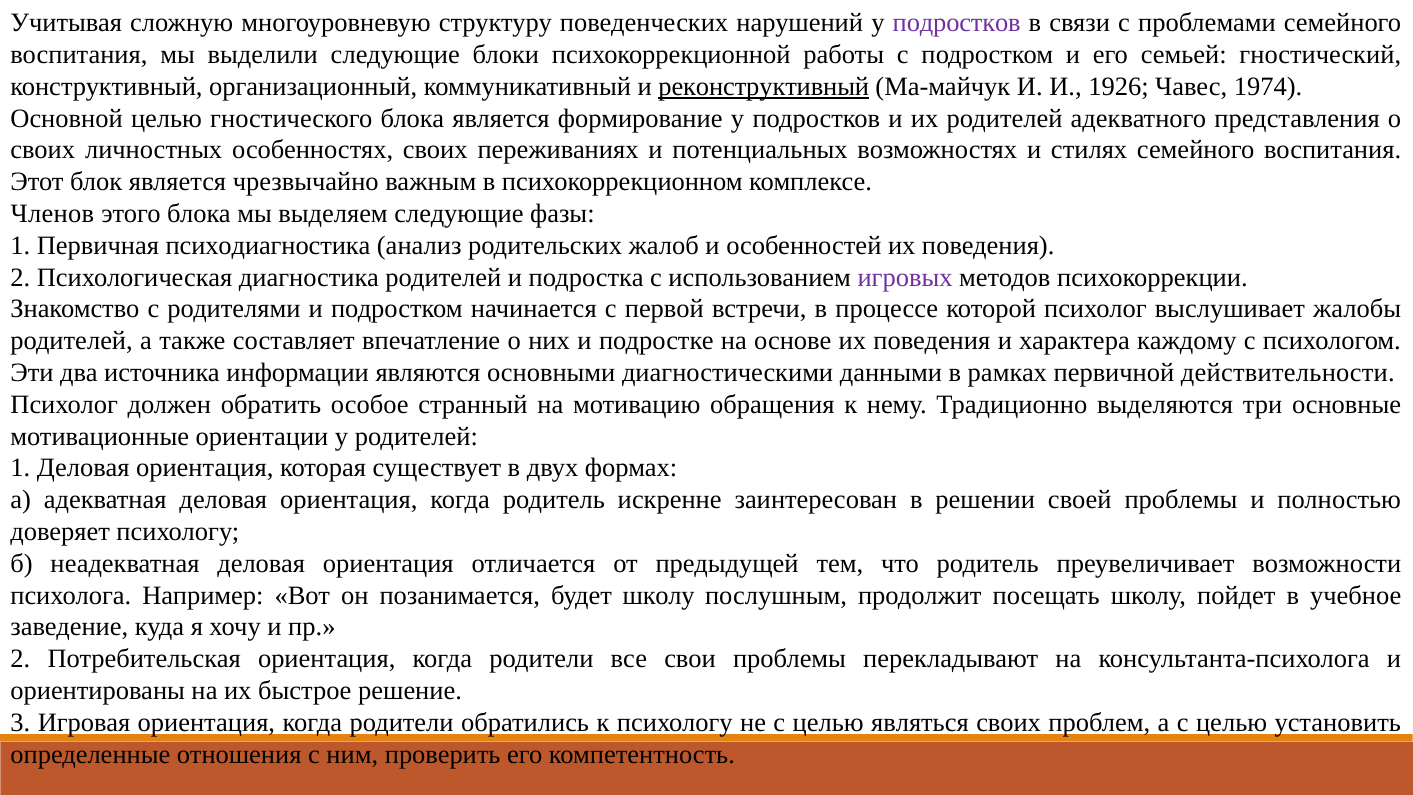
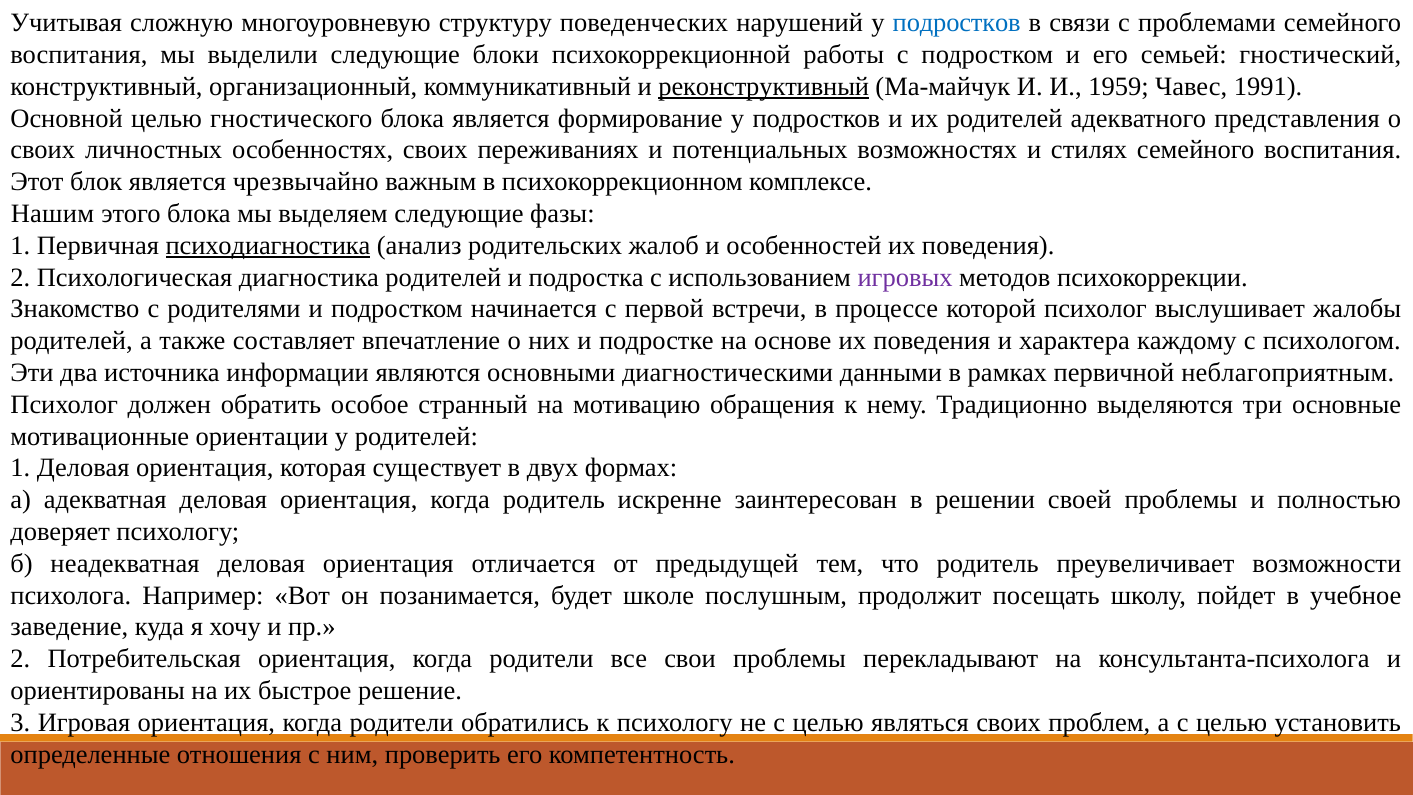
подростков at (957, 23) colour: purple -> blue
1926: 1926 -> 1959
1974: 1974 -> 1991
Членов: Членов -> Нашим
психодиагностика underline: none -> present
действительности: действительности -> неблагоприятным
будет школу: школу -> школе
